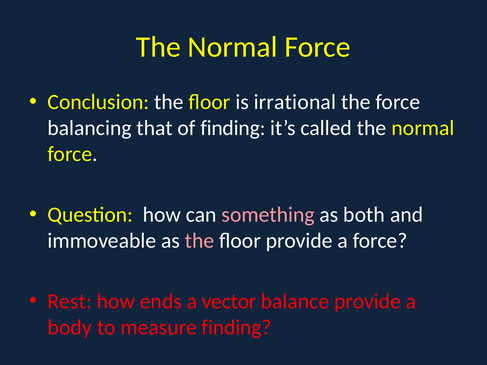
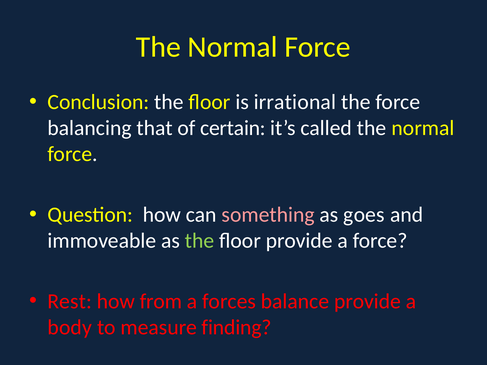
of finding: finding -> certain
both: both -> goes
the at (199, 241) colour: pink -> light green
ends: ends -> from
vector: vector -> forces
